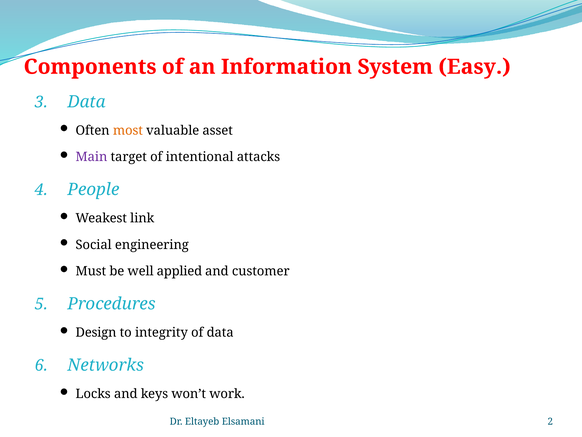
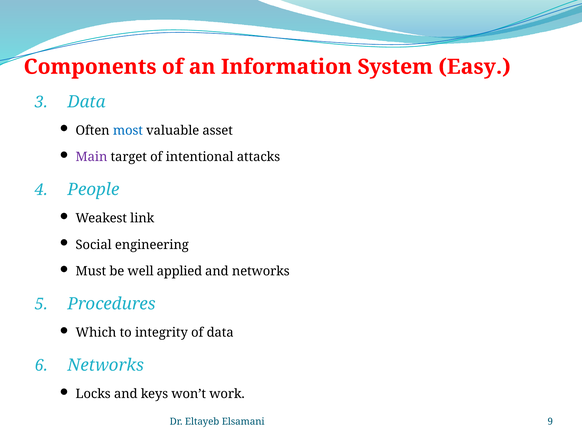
most colour: orange -> blue
and customer: customer -> networks
Design: Design -> Which
2: 2 -> 9
